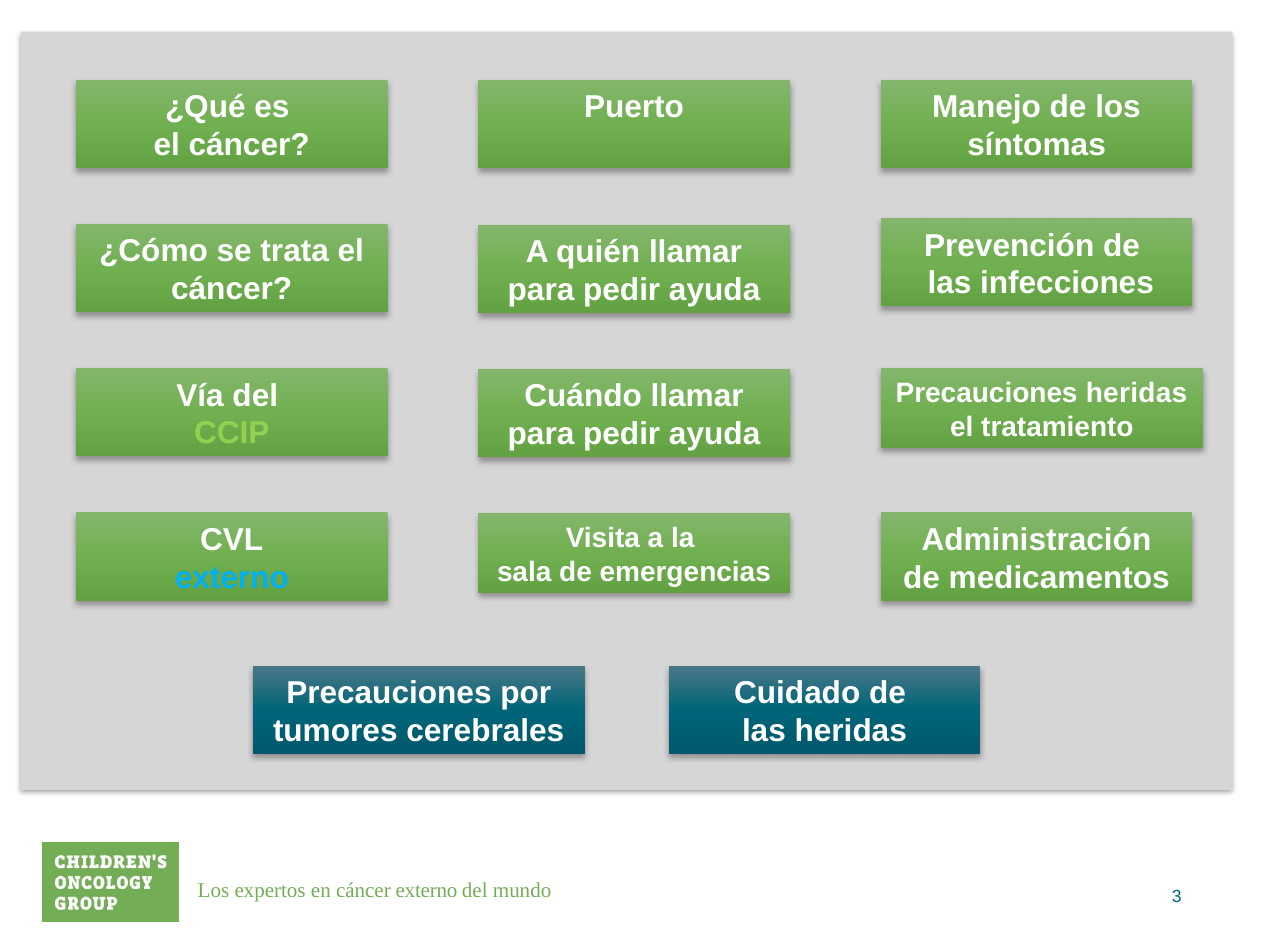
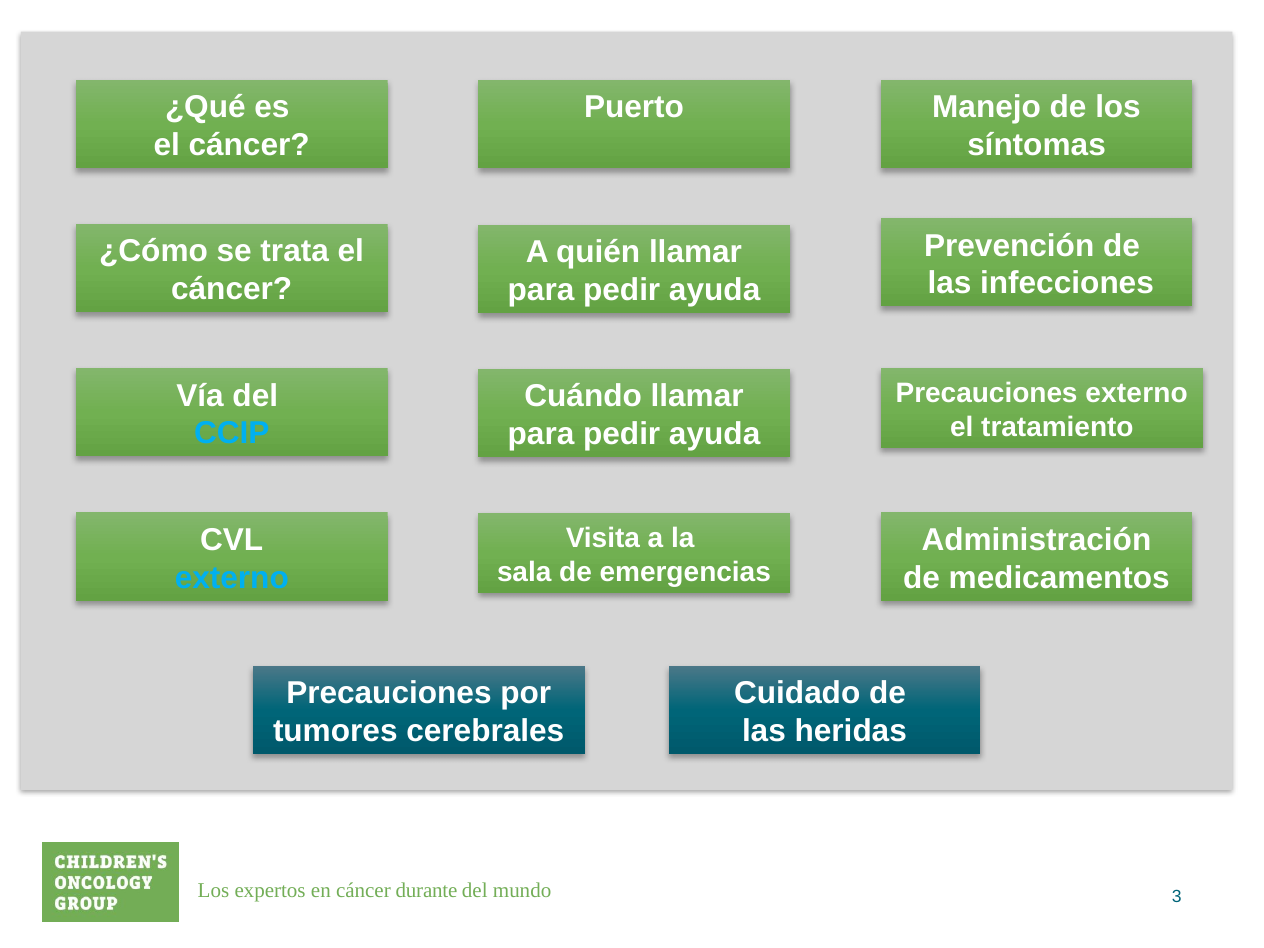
Precauciones heridas: heridas -> externo
CCIP colour: light green -> light blue
cáncer externo: externo -> durante
